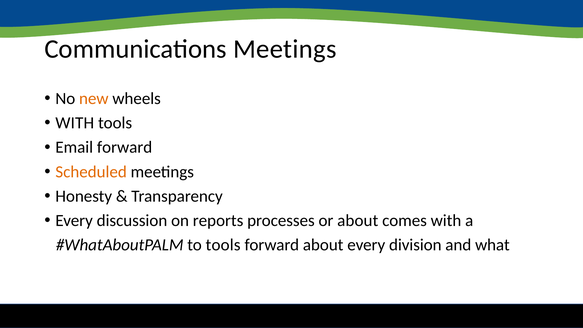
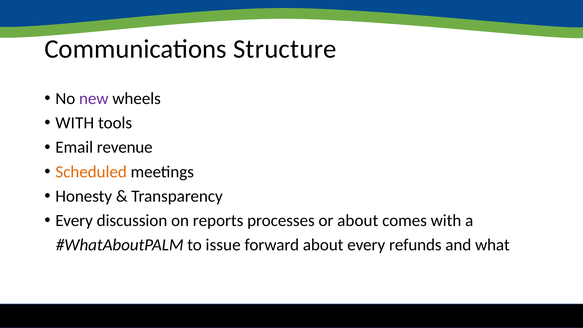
Communications Meetings: Meetings -> Structure
new colour: orange -> purple
Email forward: forward -> revenue
to tools: tools -> issue
division: division -> refunds
